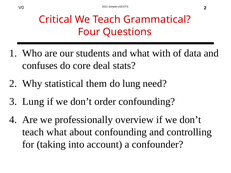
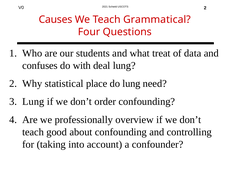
Critical: Critical -> Causes
with: with -> treat
core: core -> with
deal stats: stats -> lung
them: them -> place
teach what: what -> good
